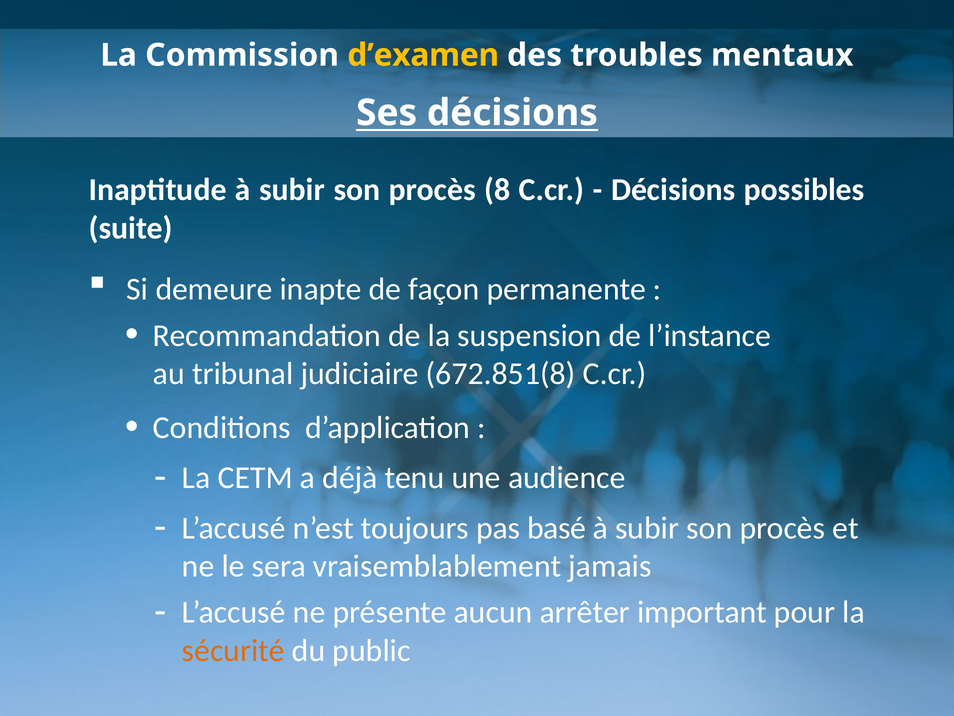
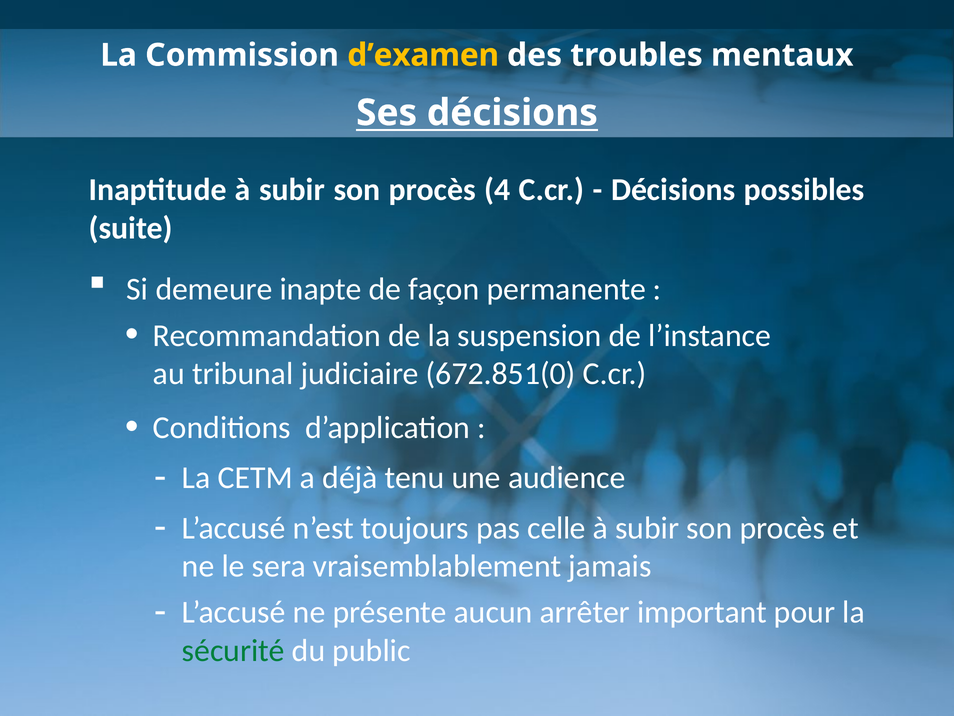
8: 8 -> 4
672.851(8: 672.851(8 -> 672.851(0
basé: basé -> celle
sécurité colour: orange -> green
